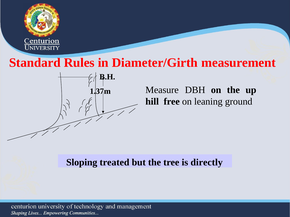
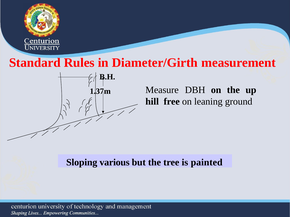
treated: treated -> various
directly: directly -> painted
